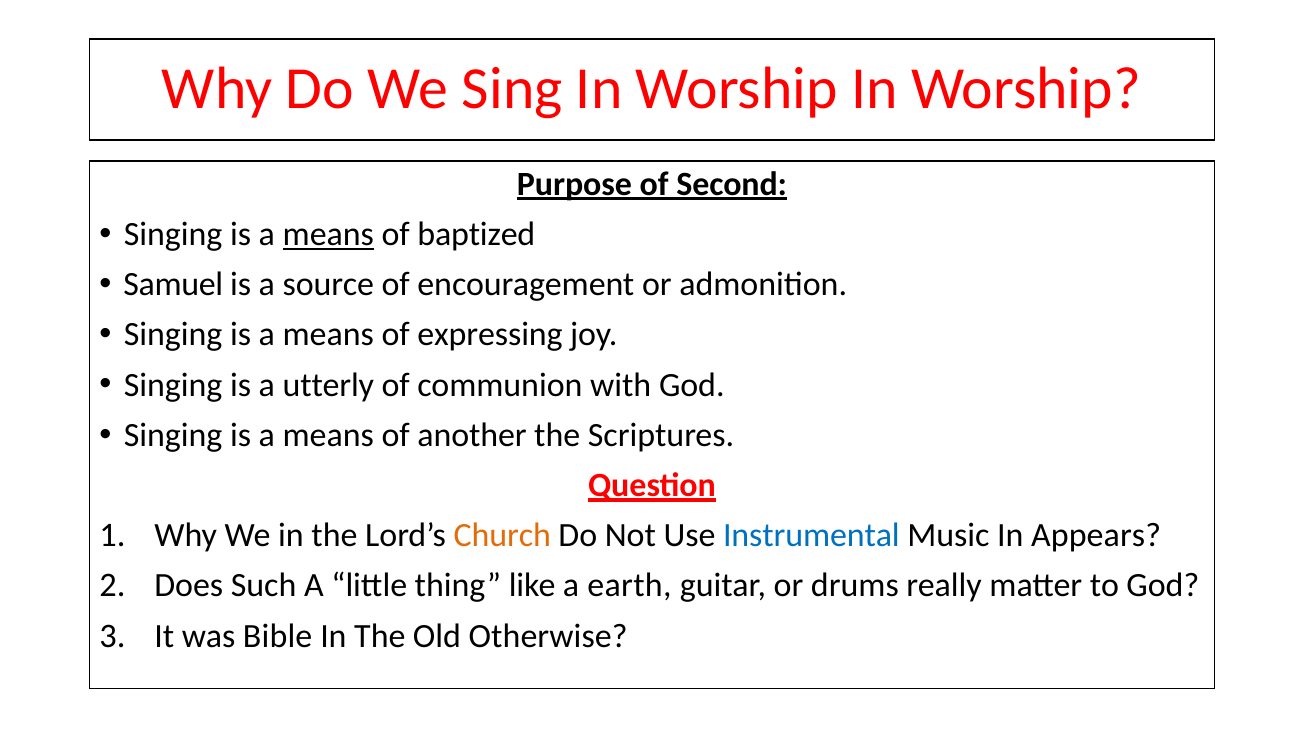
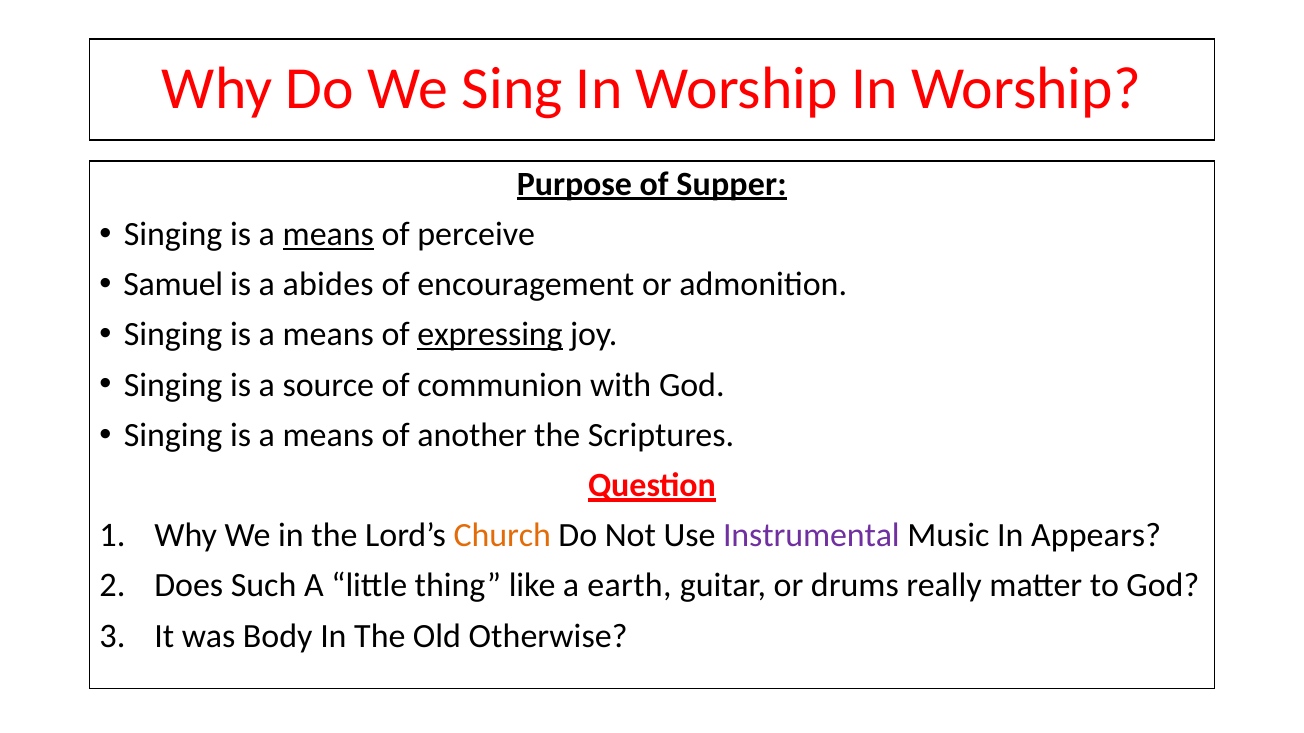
Second: Second -> Supper
baptized: baptized -> perceive
source: source -> abides
expressing underline: none -> present
utterly: utterly -> source
Instrumental colour: blue -> purple
Bible: Bible -> Body
